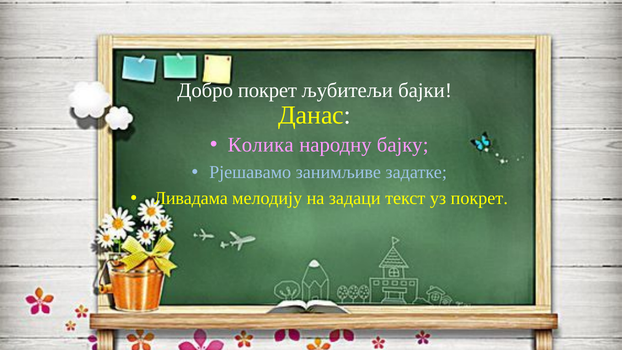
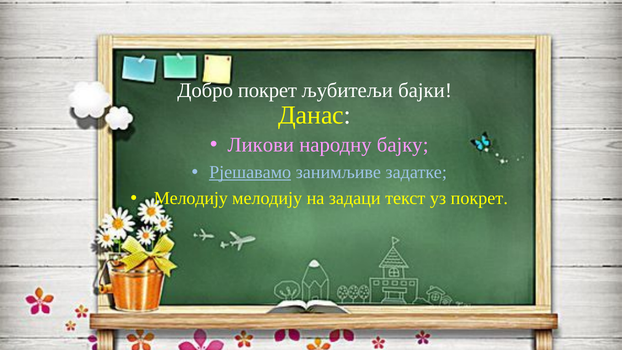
Колика: Колика -> Ликови
Рјешавамо underline: none -> present
Ливадама at (191, 198): Ливадама -> Мелодију
